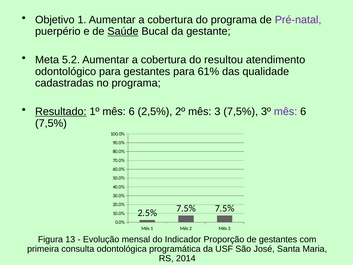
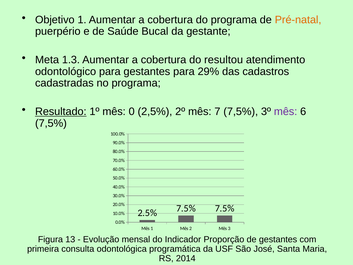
Pré-natal colour: purple -> orange
Saúde underline: present -> none
5.2: 5.2 -> 1.3
61%: 61% -> 29%
qualidade: qualidade -> cadastros
1º mês 6: 6 -> 0
2º mês 3: 3 -> 7
